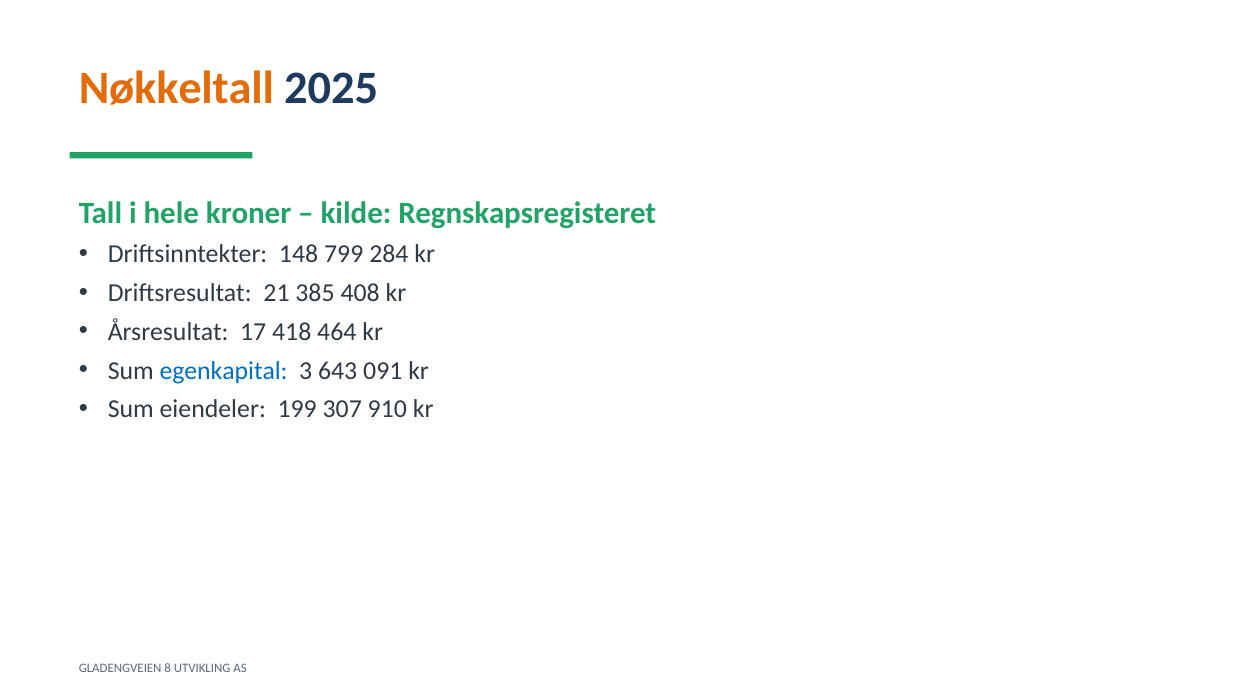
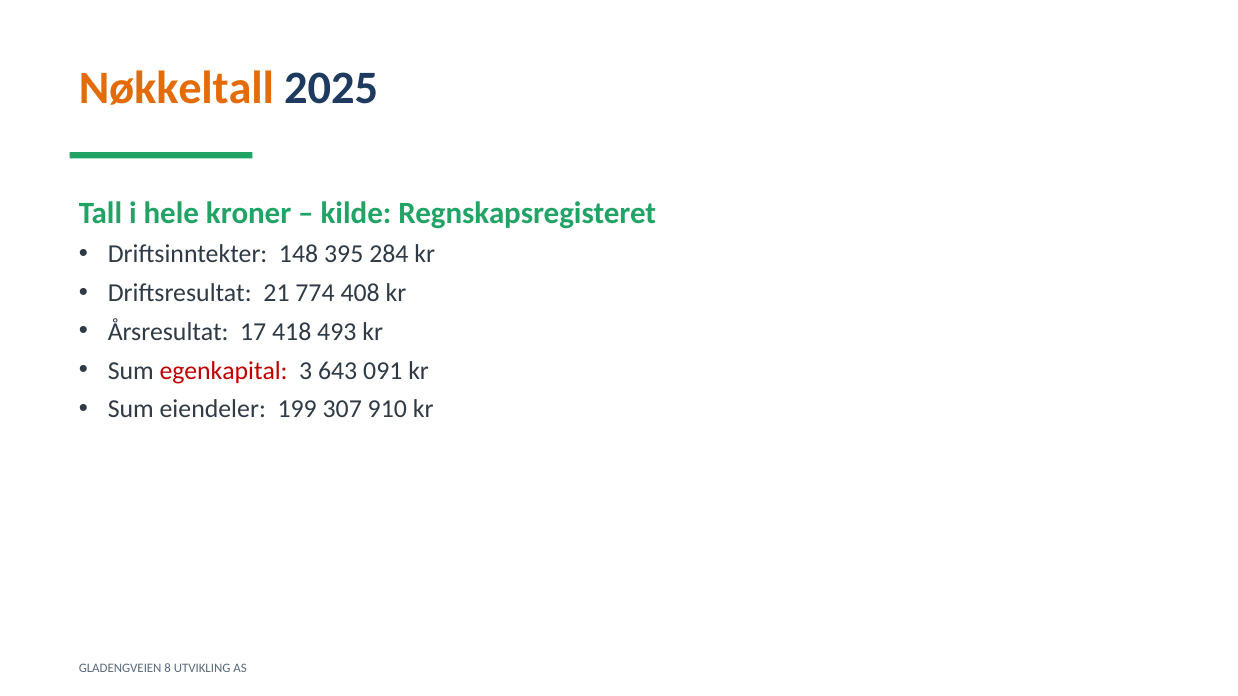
799: 799 -> 395
385: 385 -> 774
464: 464 -> 493
egenkapital colour: blue -> red
